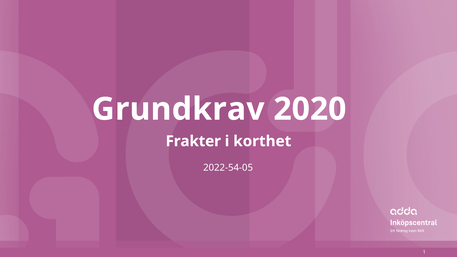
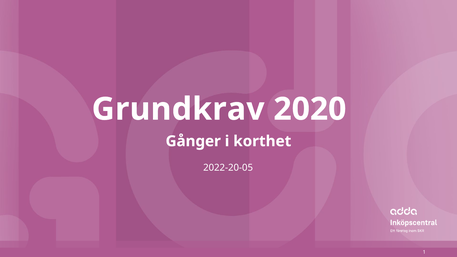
Frakter: Frakter -> Gånger
2022-54-05: 2022-54-05 -> 2022-20-05
